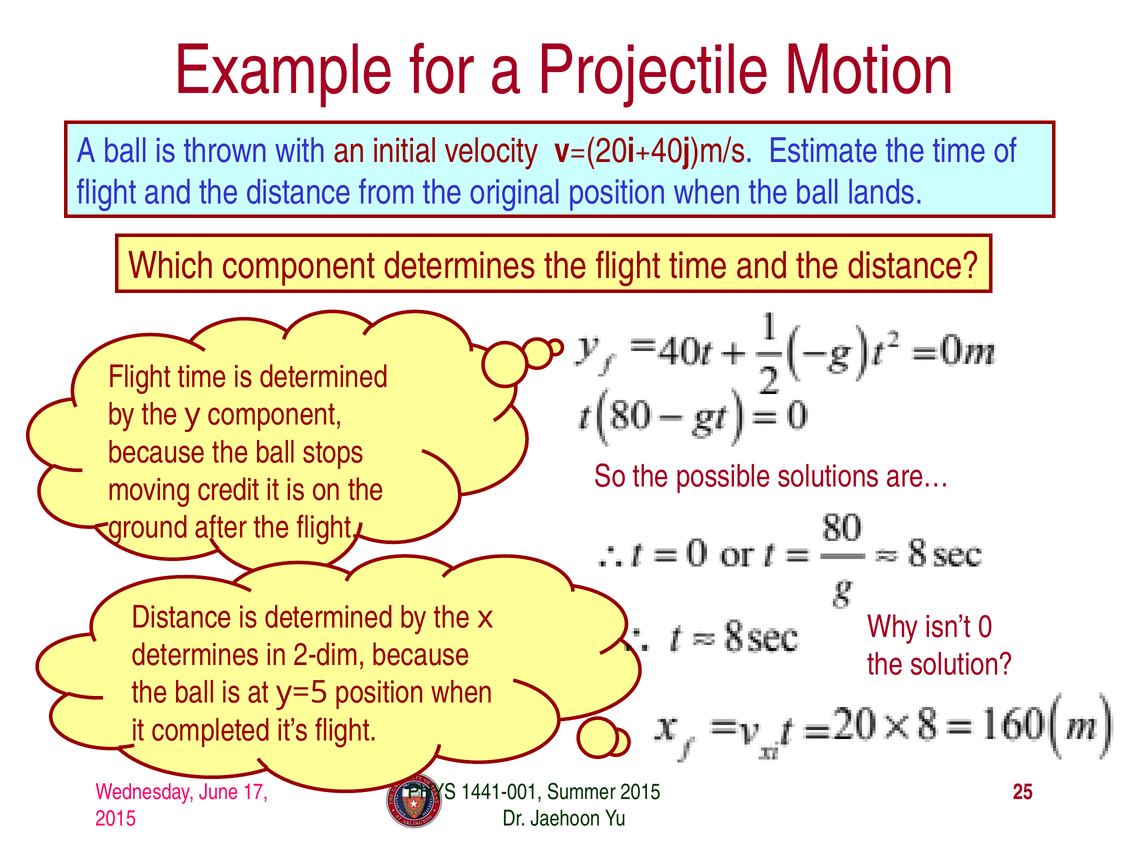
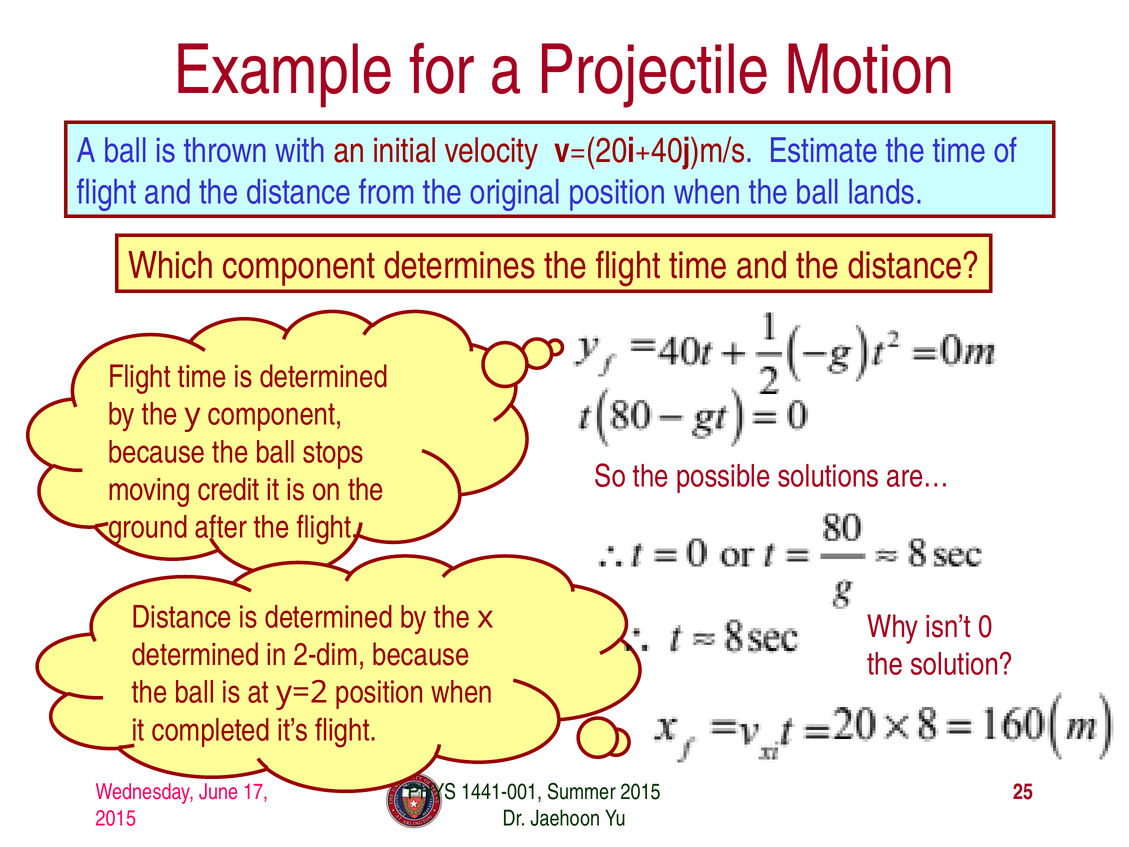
determines at (196, 655): determines -> determined
y=5: y=5 -> y=2
